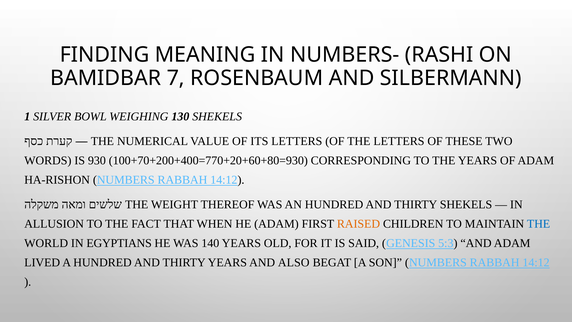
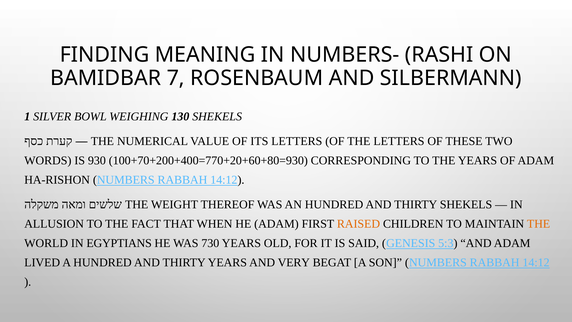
THE at (539, 224) colour: blue -> orange
140: 140 -> 730
ALSO: ALSO -> VERY
